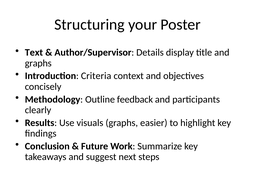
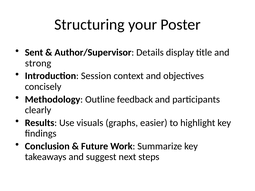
Text: Text -> Sent
graphs at (38, 63): graphs -> strong
Criteria: Criteria -> Session
